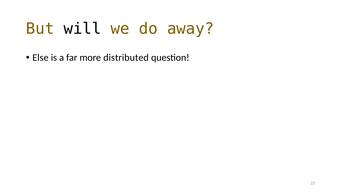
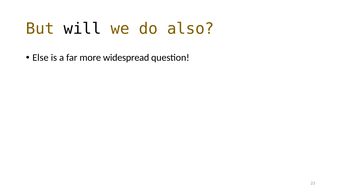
away: away -> also
distributed: distributed -> widespread
